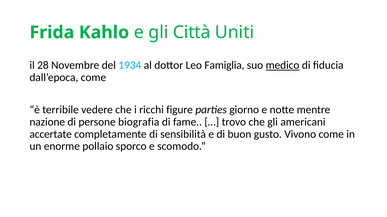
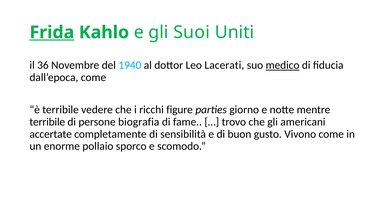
Frida underline: none -> present
Città: Città -> Suoi
28: 28 -> 36
1934: 1934 -> 1940
Famiglia: Famiglia -> Lacerati
nazione at (47, 122): nazione -> terribile
